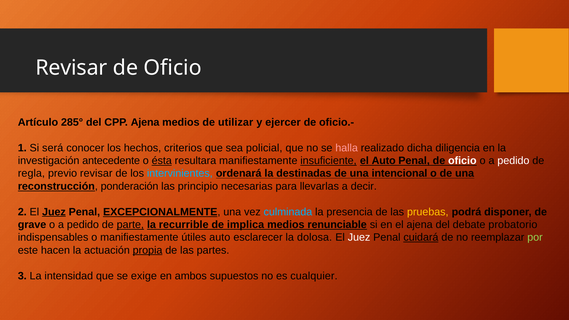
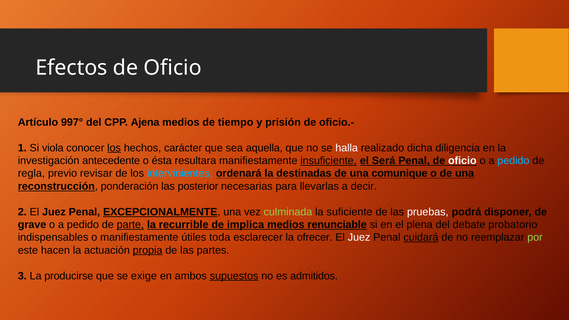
Revisar at (71, 68): Revisar -> Efectos
285°: 285° -> 997°
utilizar: utilizar -> tiempo
ejercer: ejercer -> prisión
será: será -> viola
los at (114, 148) underline: none -> present
criterios: criterios -> carácter
policial: policial -> aquella
halla colour: pink -> white
ésta underline: present -> none
el Auto: Auto -> Será
pedido at (513, 161) colour: white -> light blue
intencional: intencional -> comunique
principio: principio -> posterior
Juez at (54, 212) underline: present -> none
culminada colour: light blue -> light green
presencia: presencia -> suficiente
pruebas colour: yellow -> white
el ajena: ajena -> plena
útiles auto: auto -> toda
dolosa: dolosa -> ofrecer
intensidad: intensidad -> producirse
supuestos underline: none -> present
cualquier: cualquier -> admitidos
